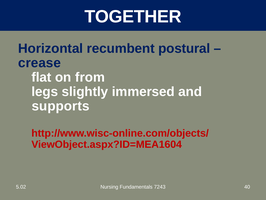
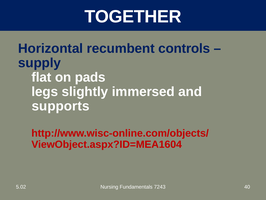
postural: postural -> controls
crease: crease -> supply
from: from -> pads
